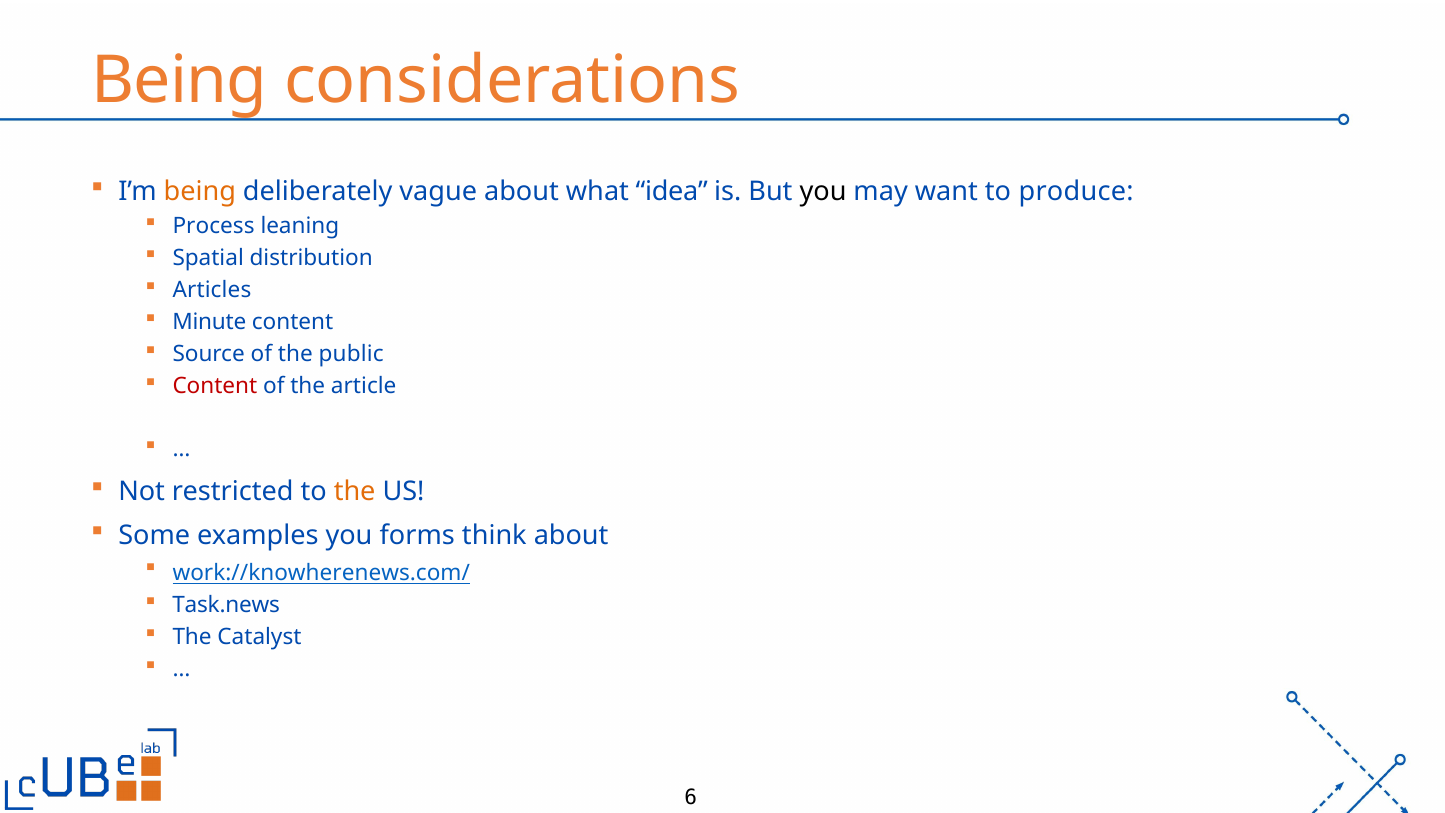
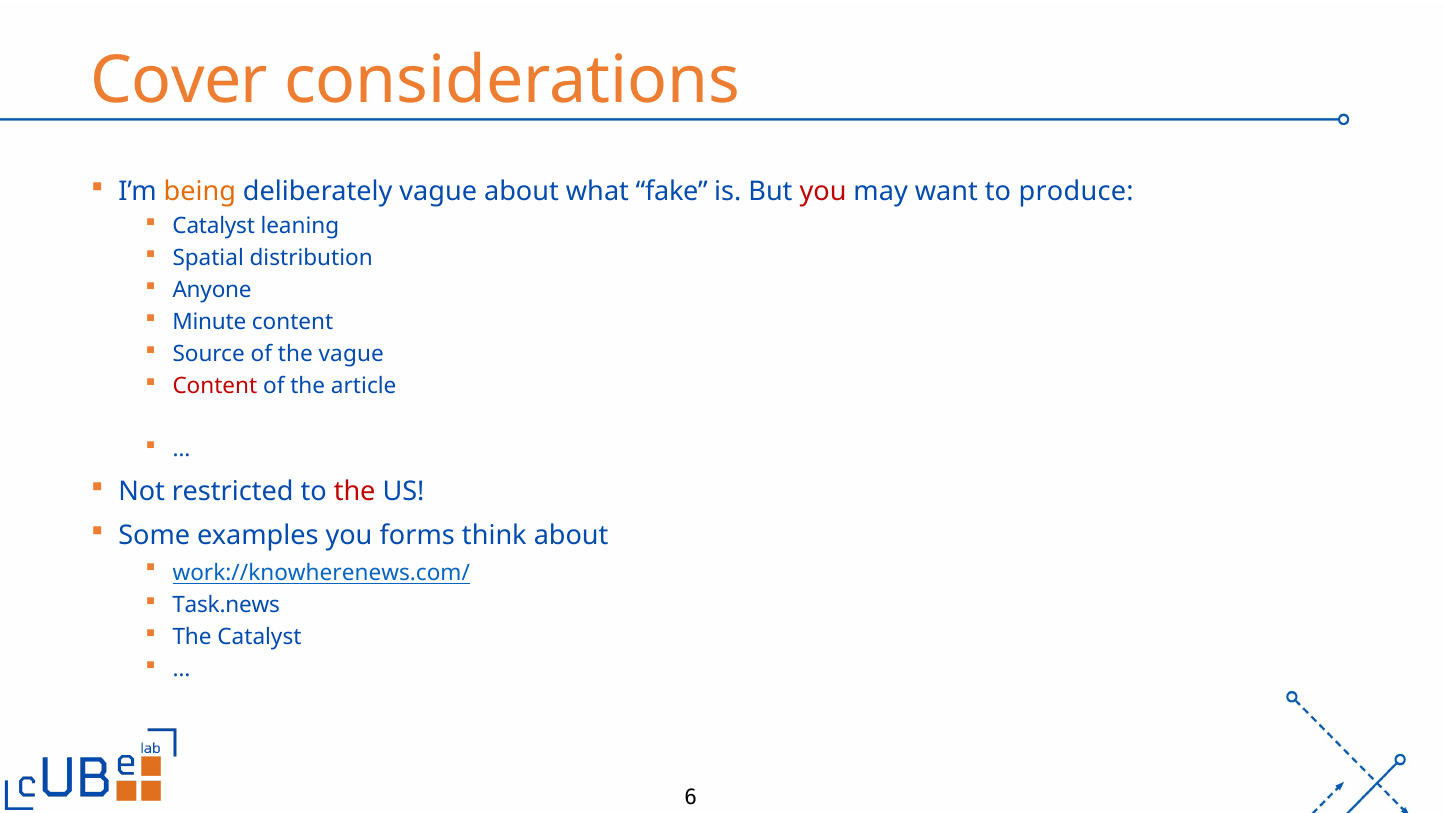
Being at (179, 80): Being -> Cover
idea: idea -> fake
you at (823, 192) colour: black -> red
Process at (214, 226): Process -> Catalyst
Articles: Articles -> Anyone
the public: public -> vague
the at (355, 491) colour: orange -> red
